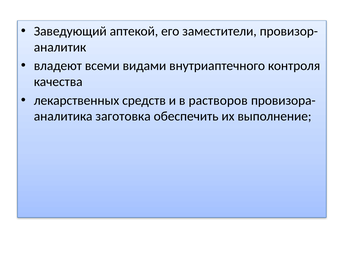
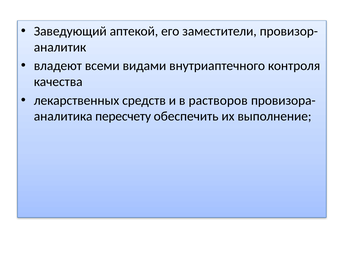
заготовка: заготовка -> пересчету
